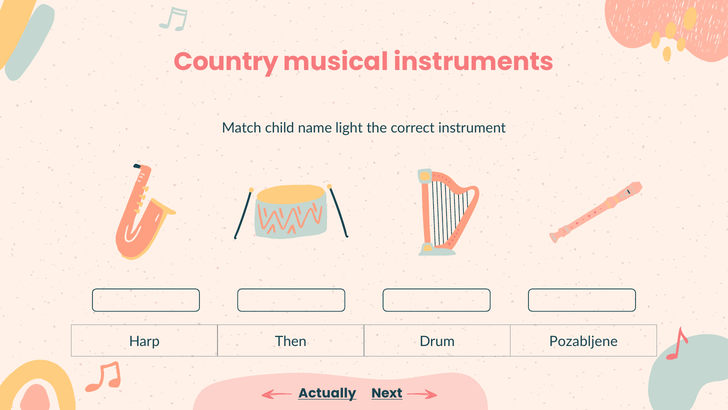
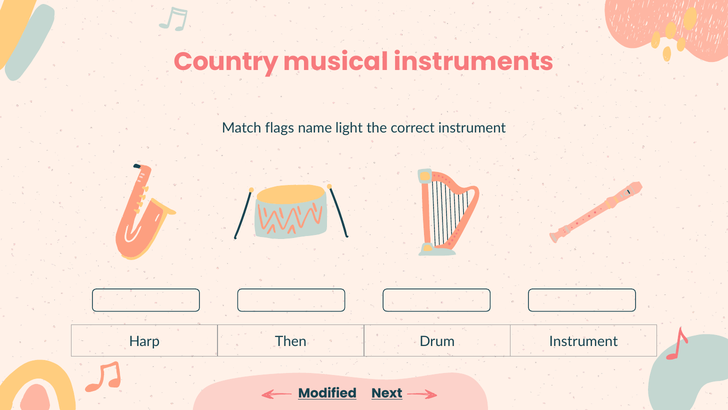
child: child -> flags
Drum Pozabljene: Pozabljene -> Instrument
Actually: Actually -> Modified
